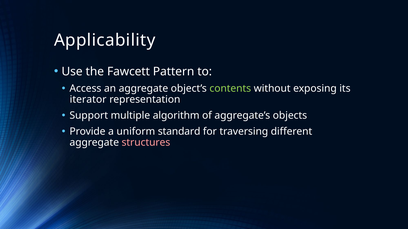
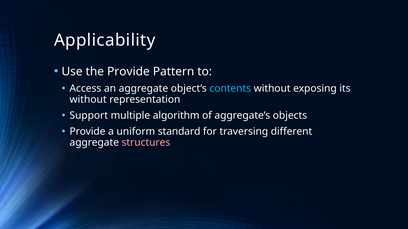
the Fawcett: Fawcett -> Provide
contents colour: light green -> light blue
iterator at (88, 100): iterator -> without
